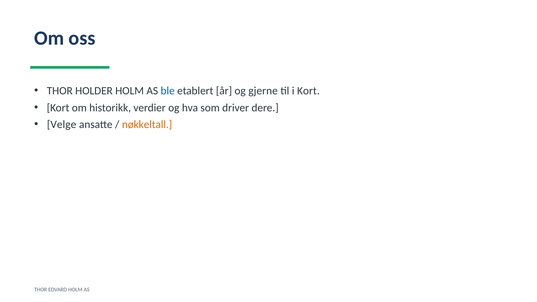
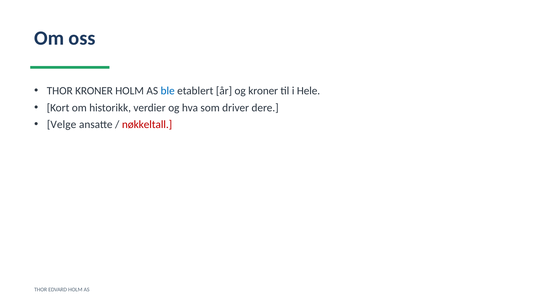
THOR HOLDER: HOLDER -> KRONER
og gjerne: gjerne -> kroner
i Kort: Kort -> Hele
nøkkeltall colour: orange -> red
